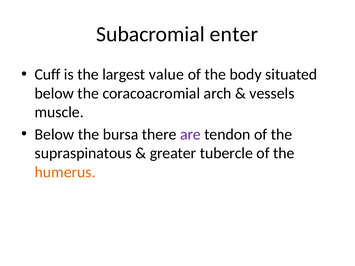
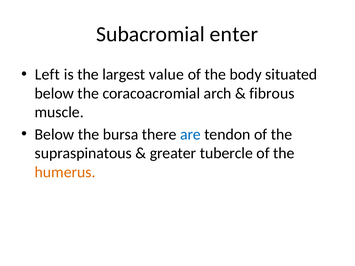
Cuff: Cuff -> Left
vessels: vessels -> fibrous
are colour: purple -> blue
